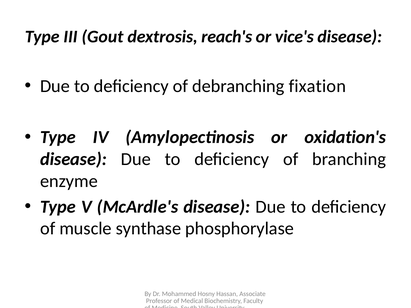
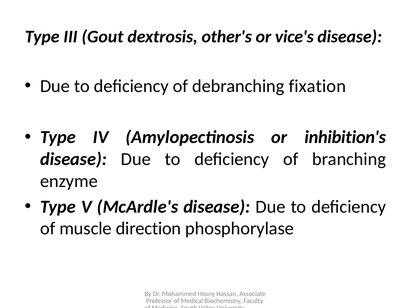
reach's: reach's -> other's
oxidation's: oxidation's -> inhibition's
synthase: synthase -> direction
